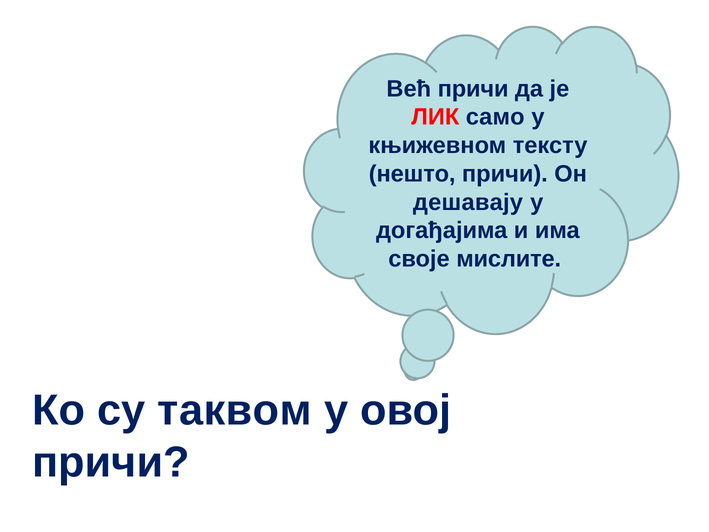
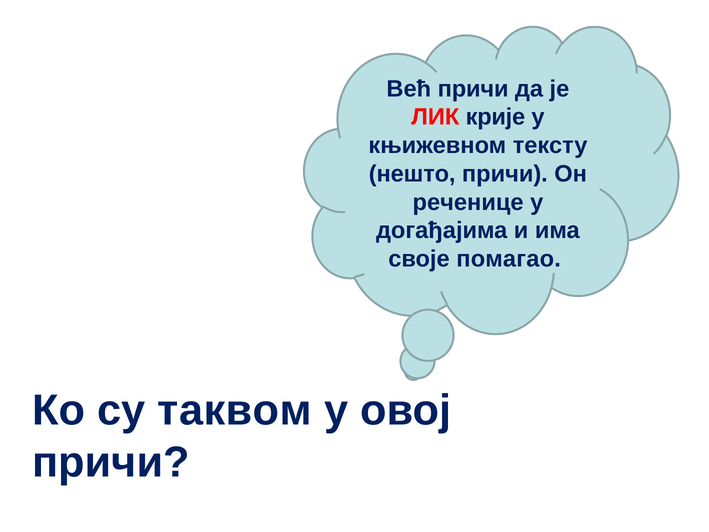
само: само -> крије
дешавају: дешавају -> реченице
мислите: мислите -> помагао
